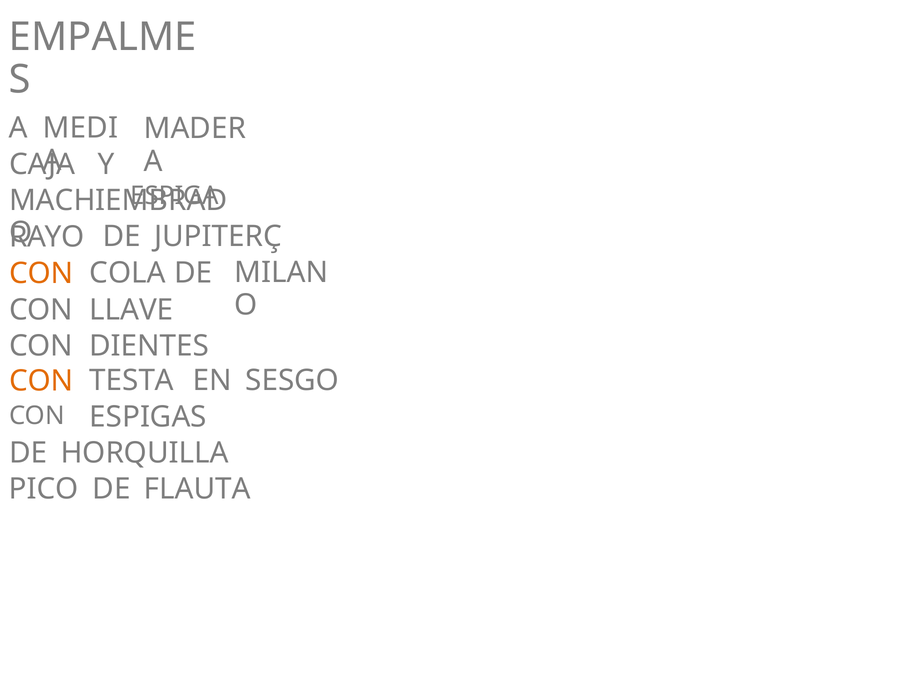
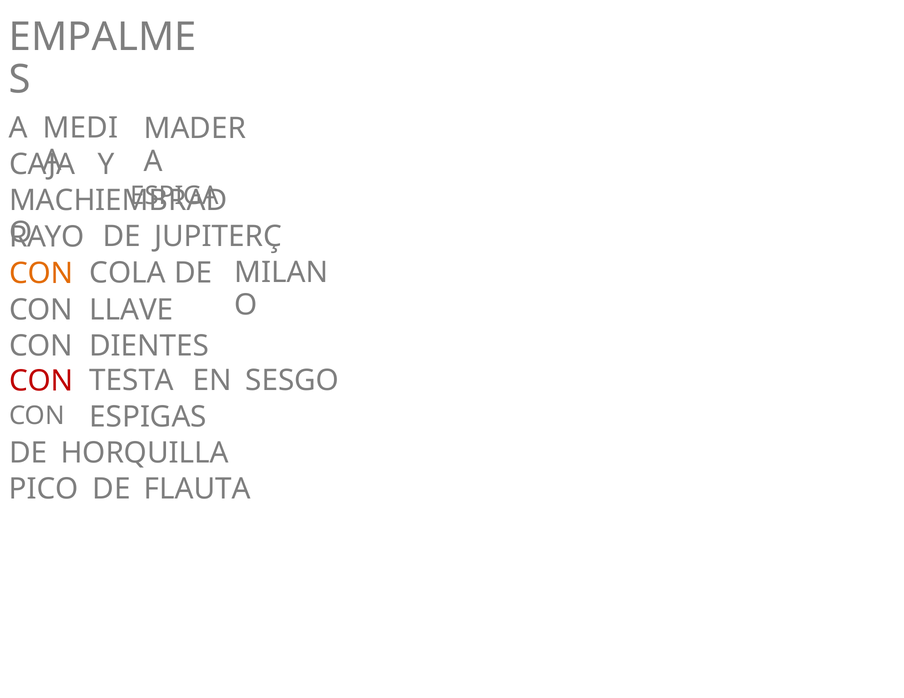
CON at (41, 382) colour: orange -> red
